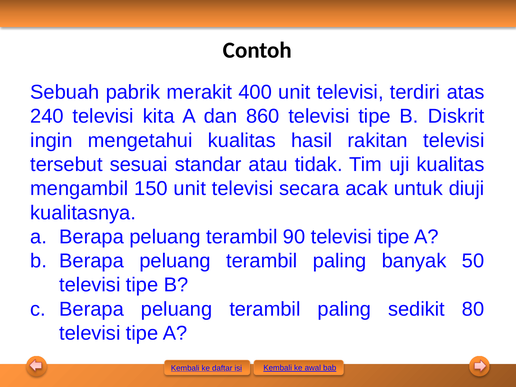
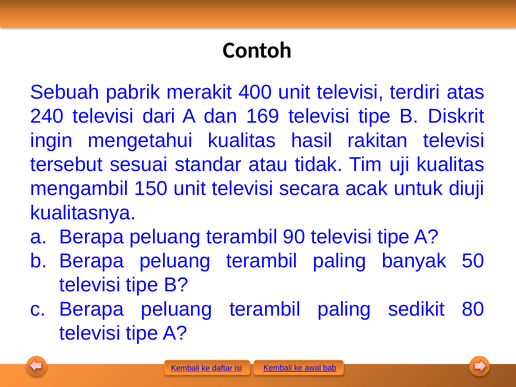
kita: kita -> dari
860: 860 -> 169
